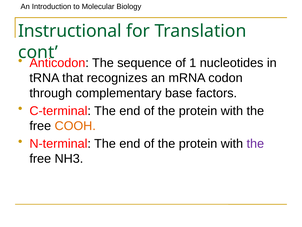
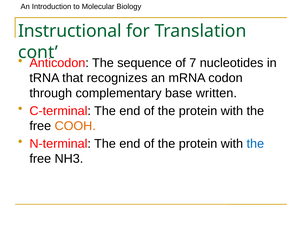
1: 1 -> 7
factors: factors -> written
the at (255, 143) colour: purple -> blue
